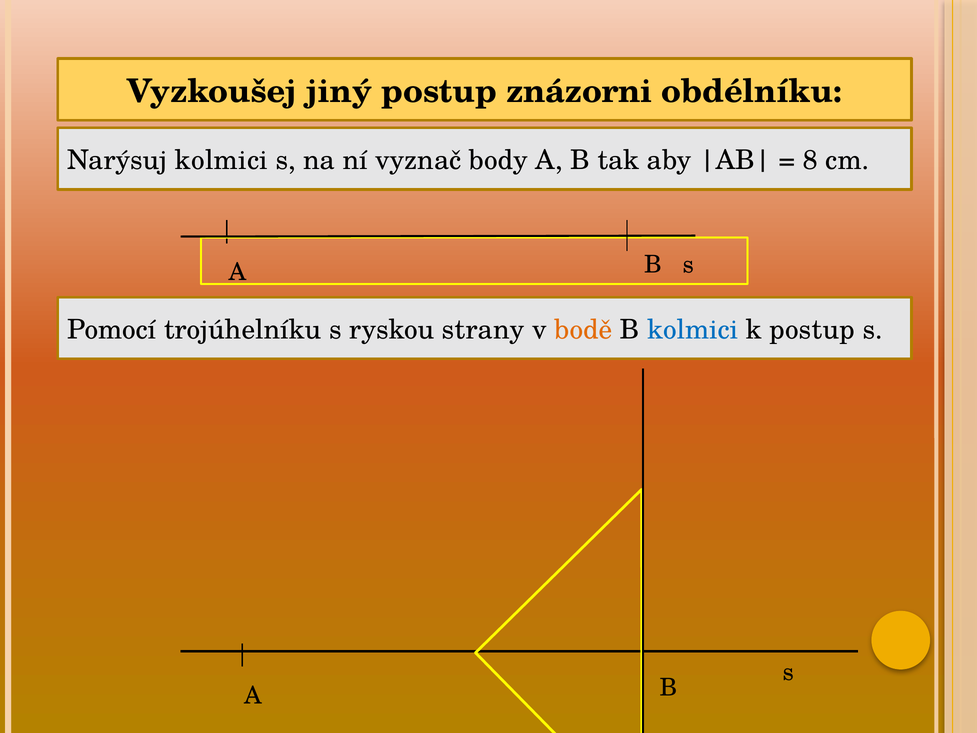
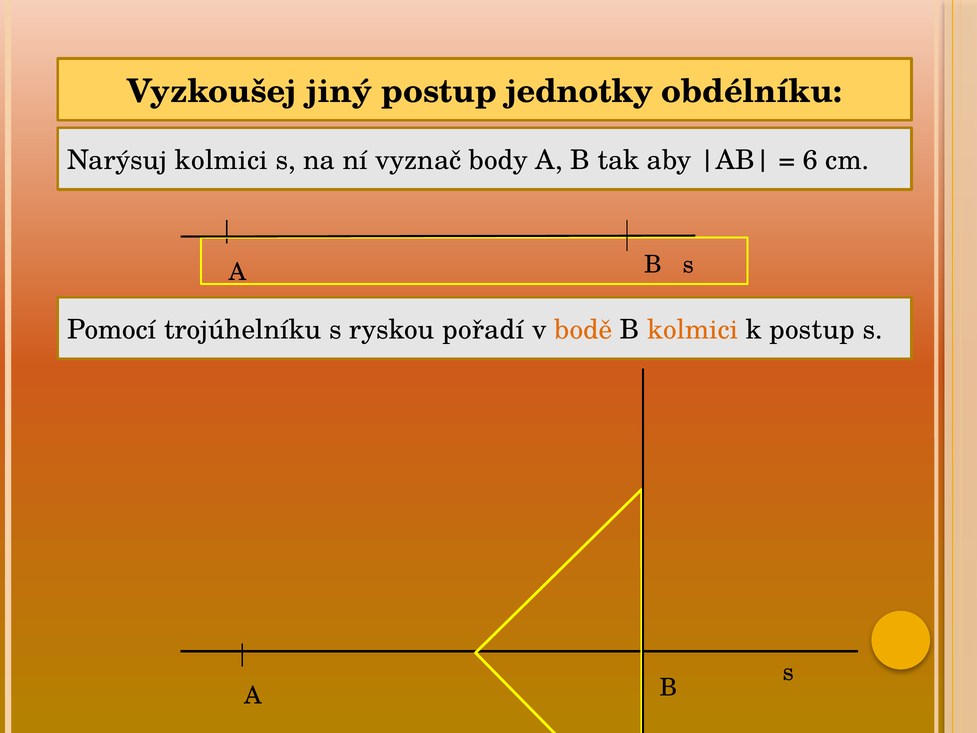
znázorni: znázorni -> jednotky
8: 8 -> 6
strany: strany -> pořadí
kolmici at (693, 330) colour: blue -> orange
